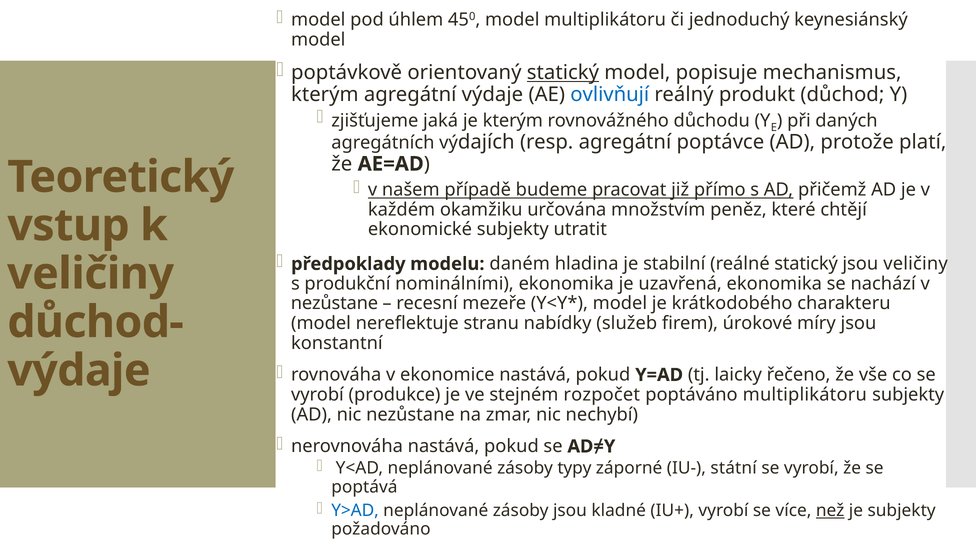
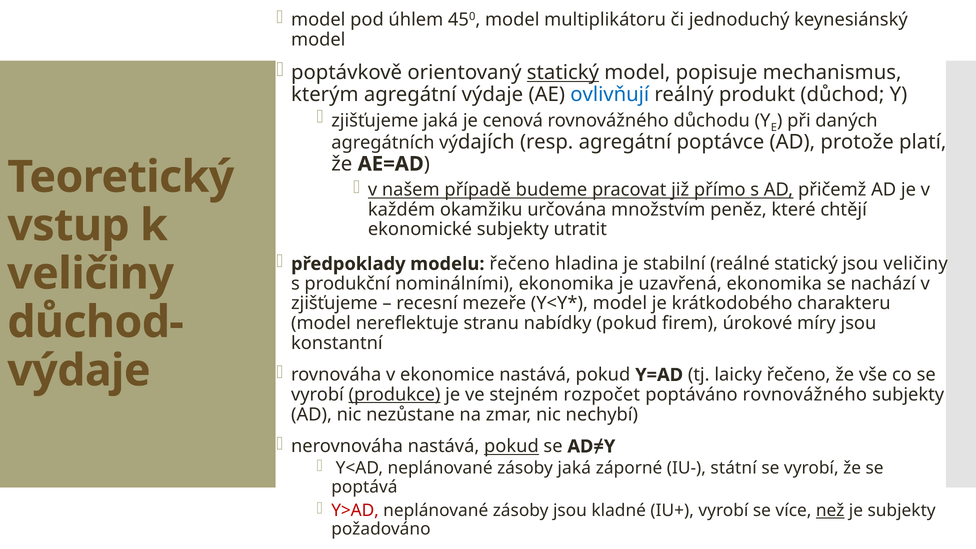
je kterým: kterým -> cenová
modelu daném: daném -> řečeno
nezůstane at (334, 303): nezůstane -> zjišťujeme
nabídky služeb: služeb -> pokud
produkce underline: none -> present
poptáváno multiplikátoru: multiplikátoru -> rovnovážného
pokud at (511, 446) underline: none -> present
zásoby typy: typy -> jaká
Y>AD colour: blue -> red
